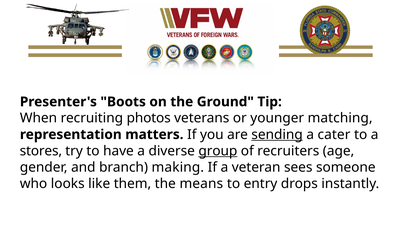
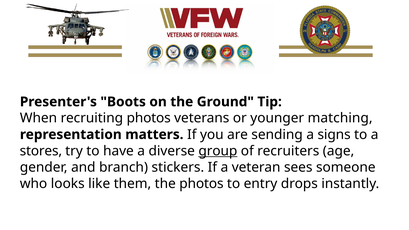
sending underline: present -> none
cater: cater -> signs
making: making -> stickers
the means: means -> photos
